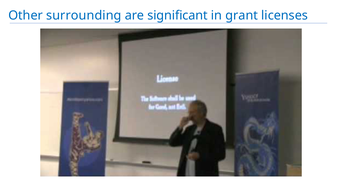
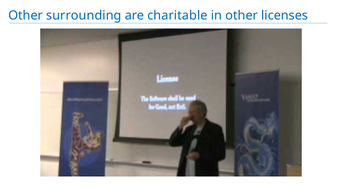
significant: significant -> charitable
in grant: grant -> other
